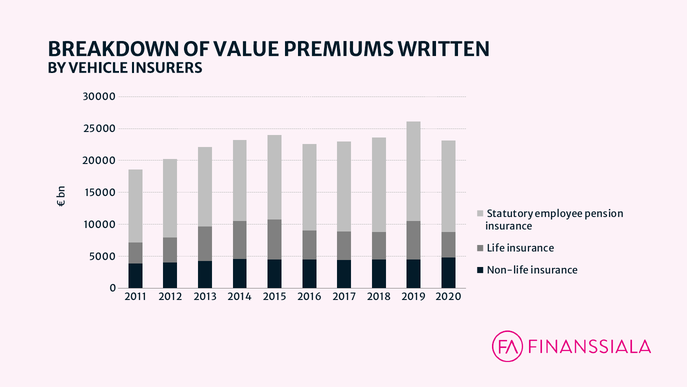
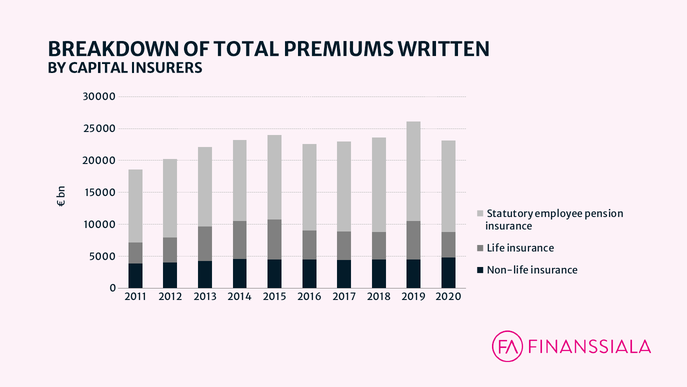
VALUE: VALUE -> TOTAL
VEHICLE: VEHICLE -> CAPITAL
